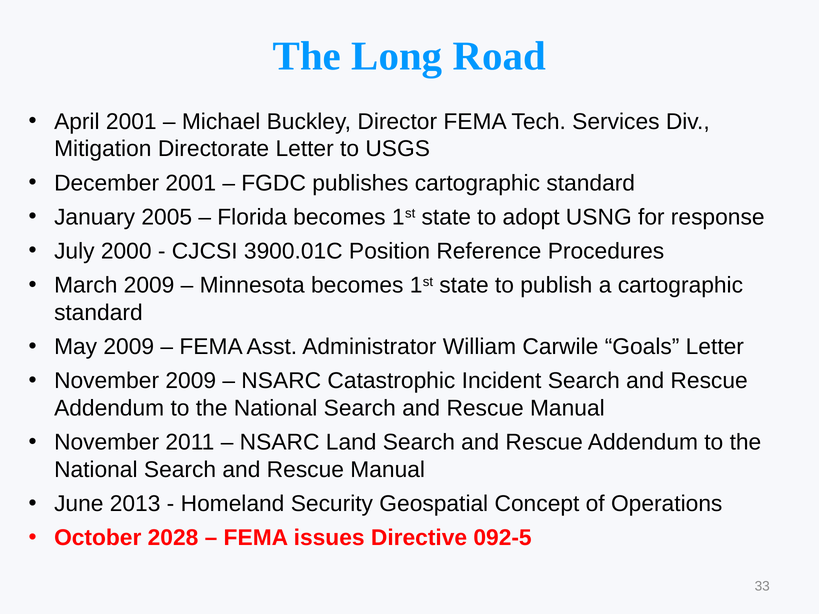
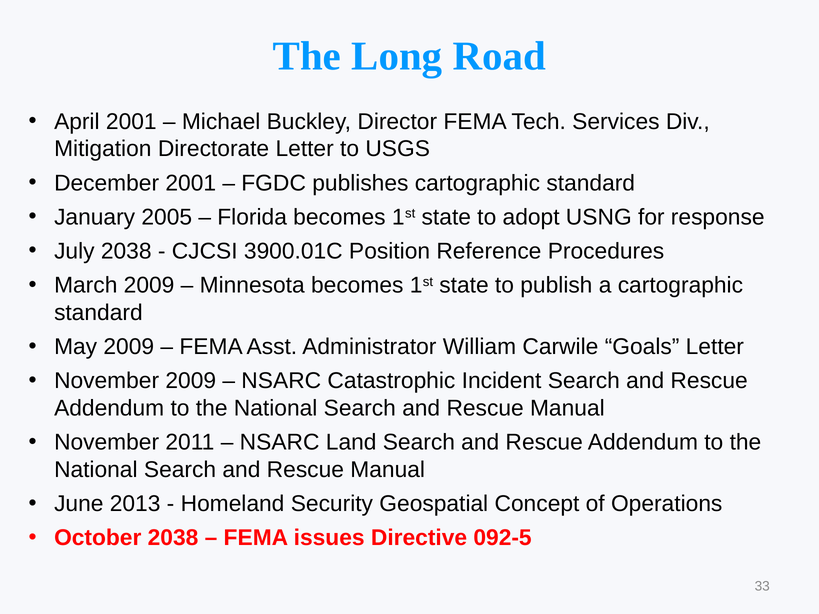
July 2000: 2000 -> 2038
October 2028: 2028 -> 2038
